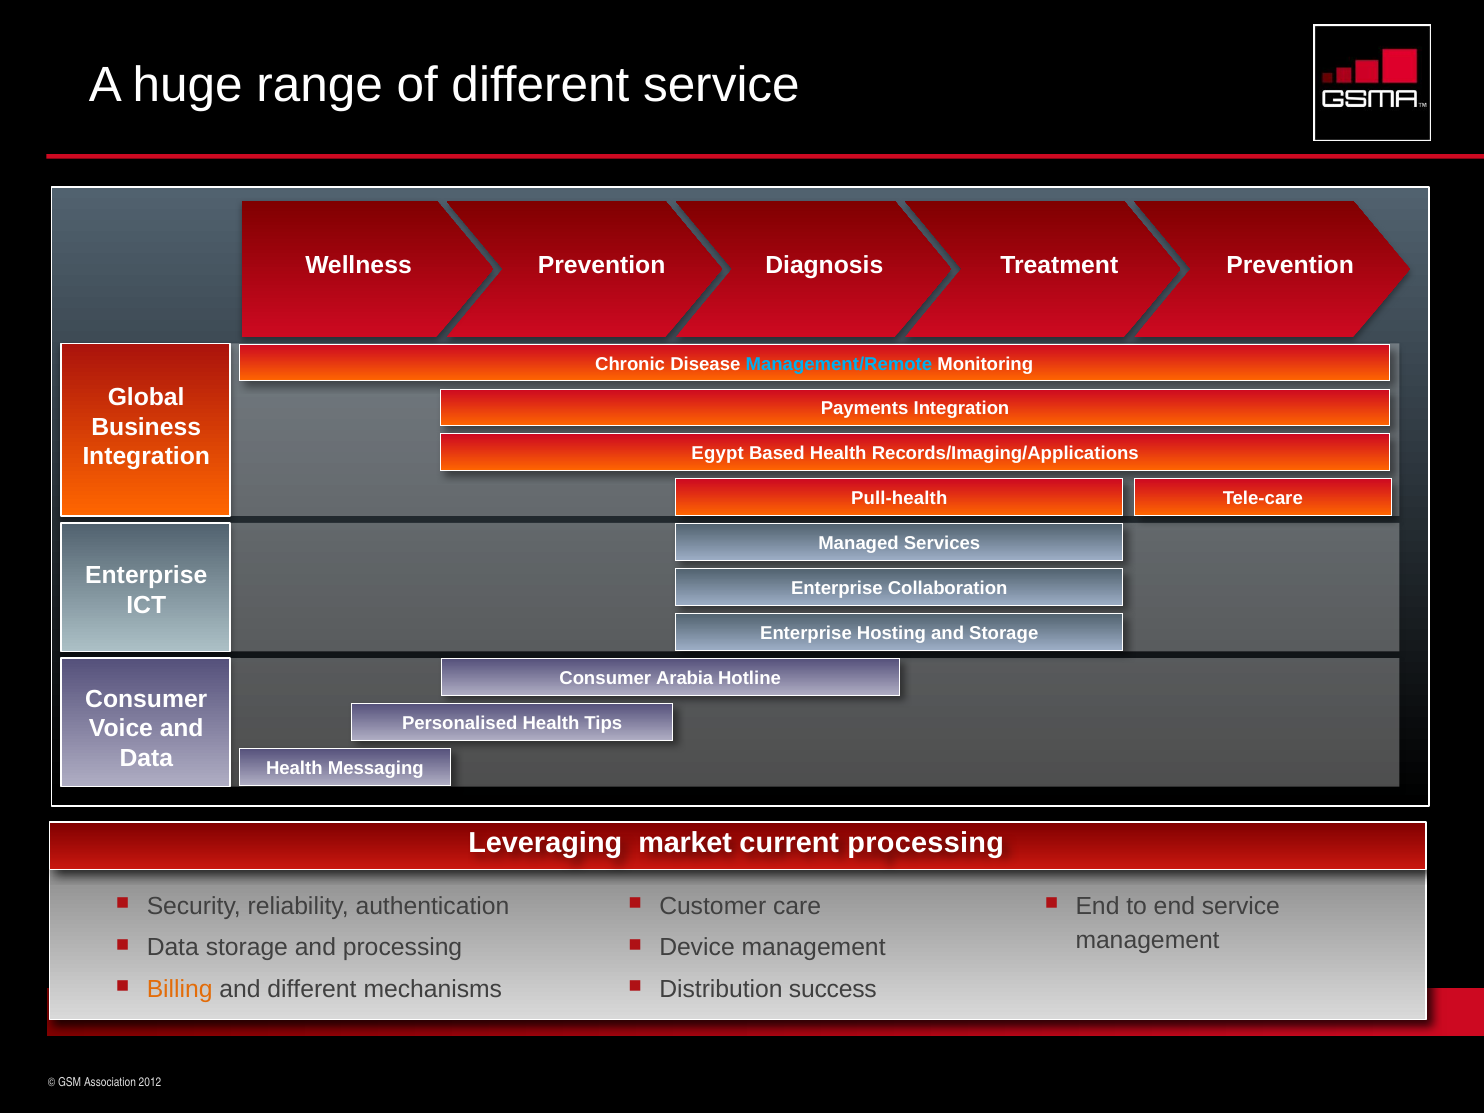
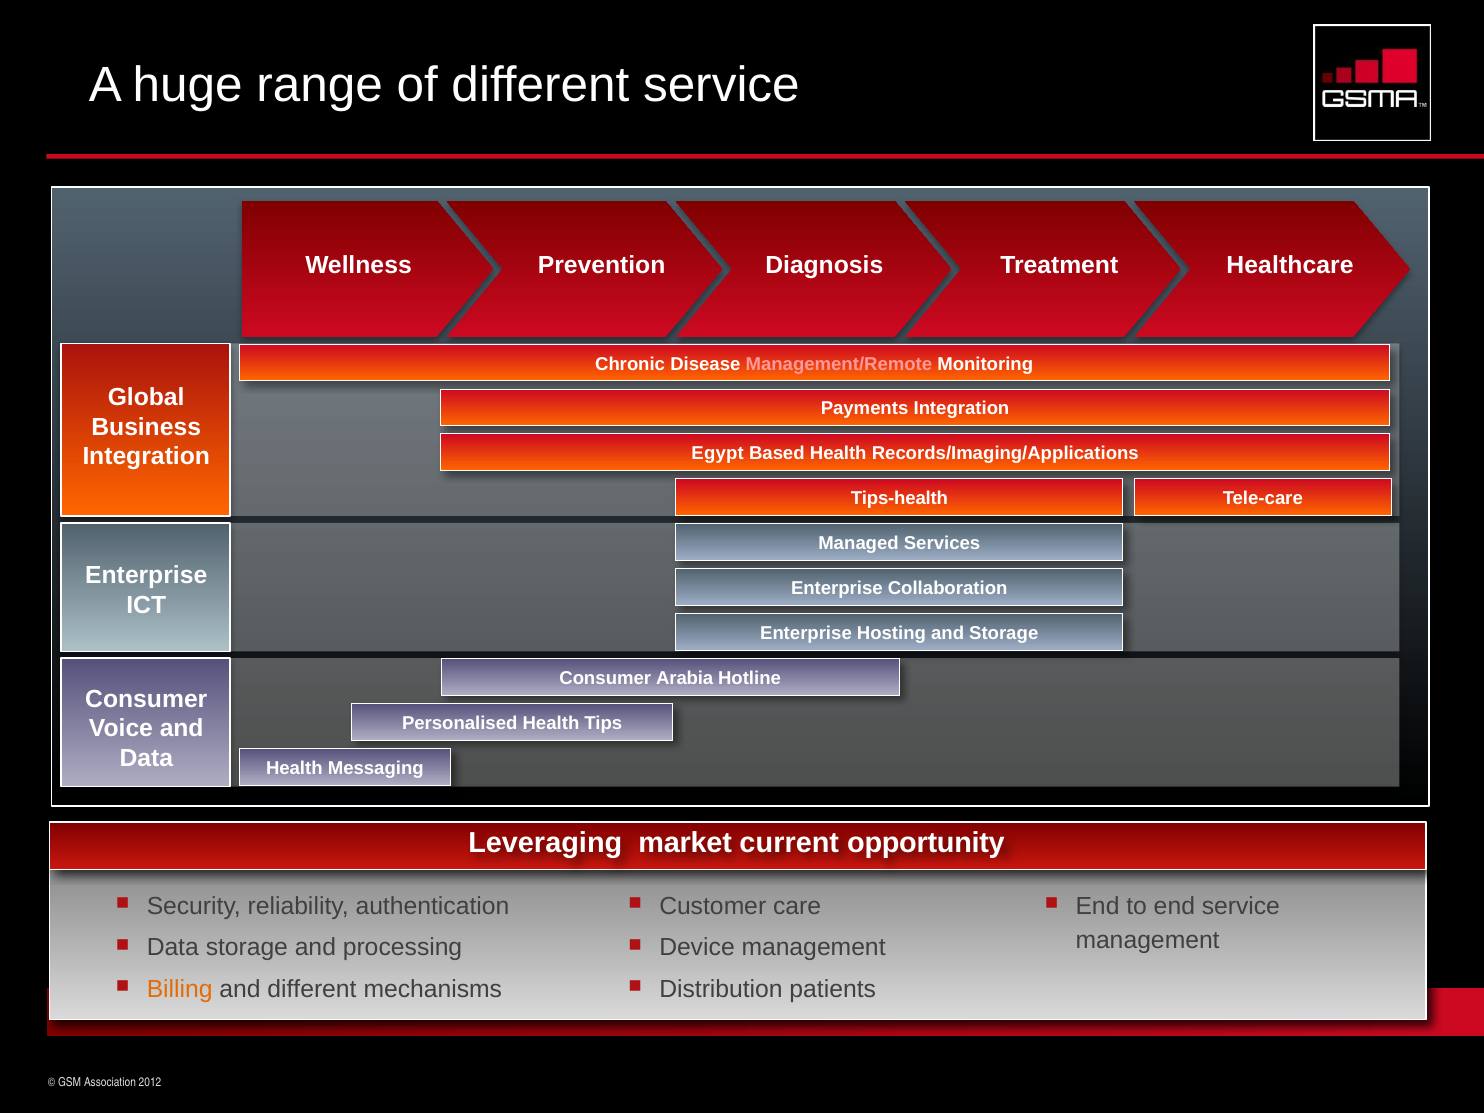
Treatment Prevention: Prevention -> Healthcare
Management/Remote colour: light blue -> pink
Pull-health: Pull-health -> Tips-health
current processing: processing -> opportunity
success: success -> patients
